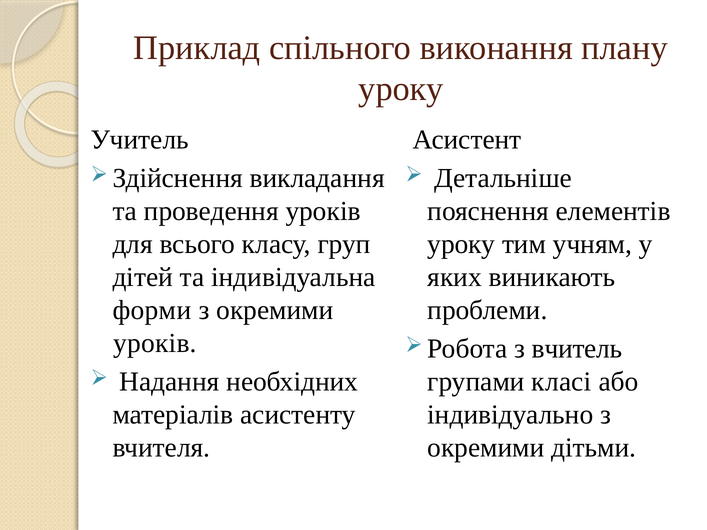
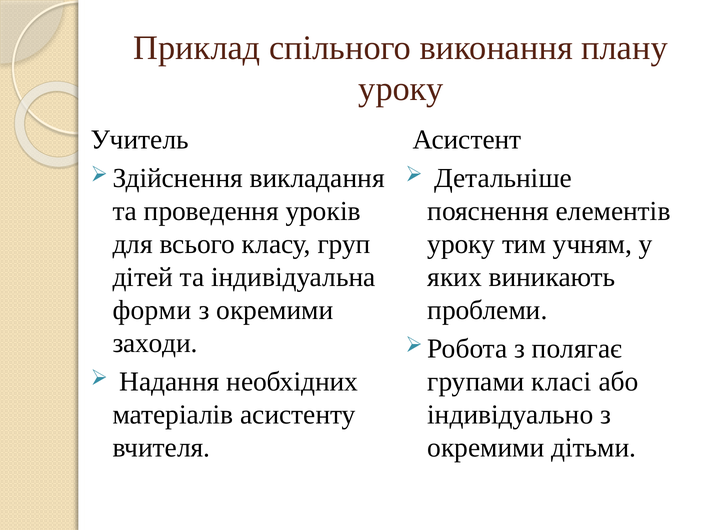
уроків at (155, 343): уроків -> заходи
вчитель: вчитель -> полягає
